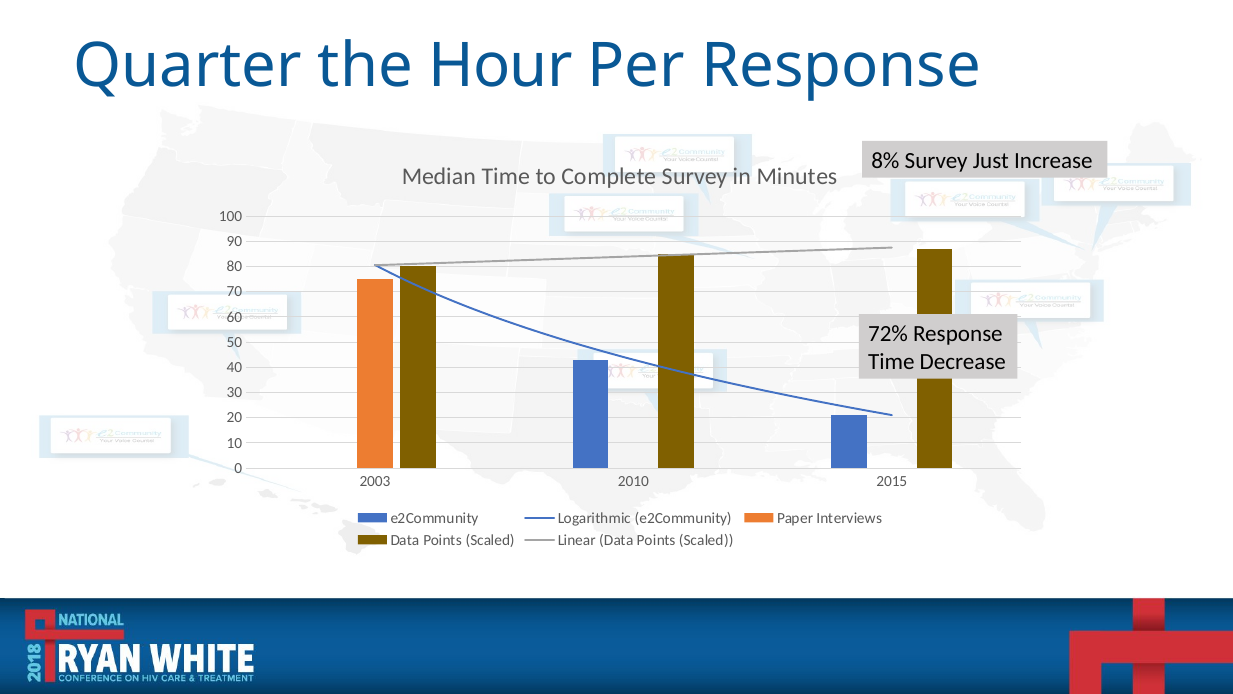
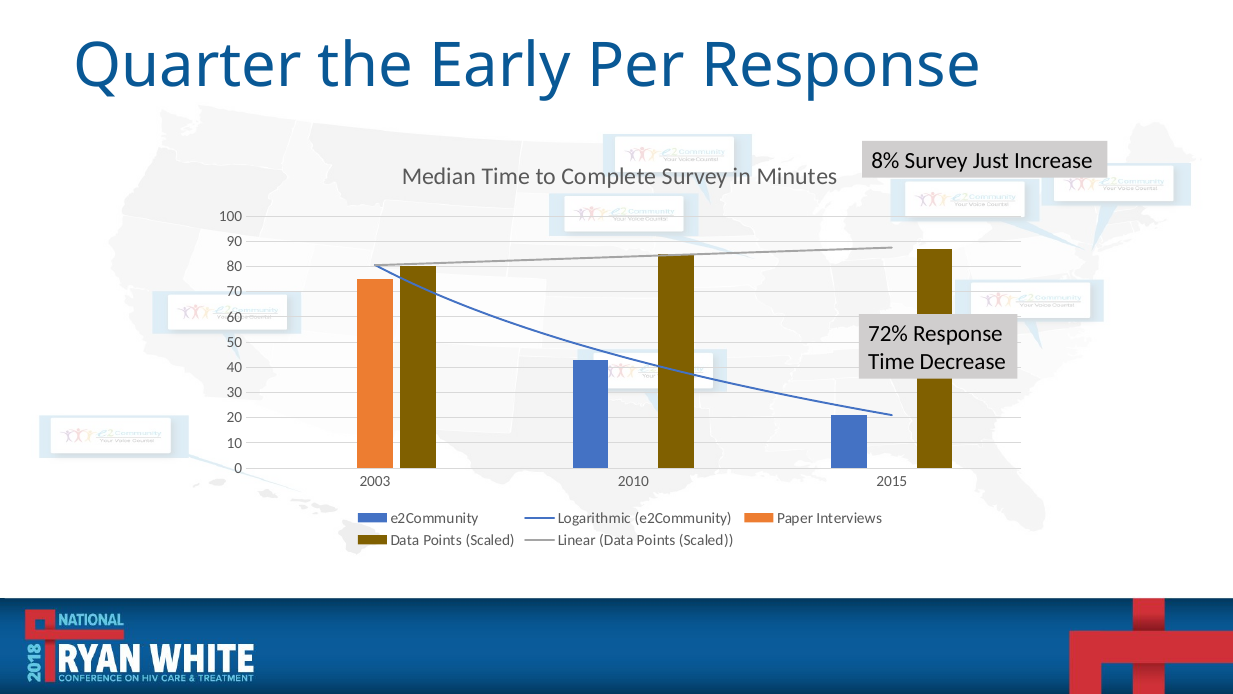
Hour: Hour -> Early
